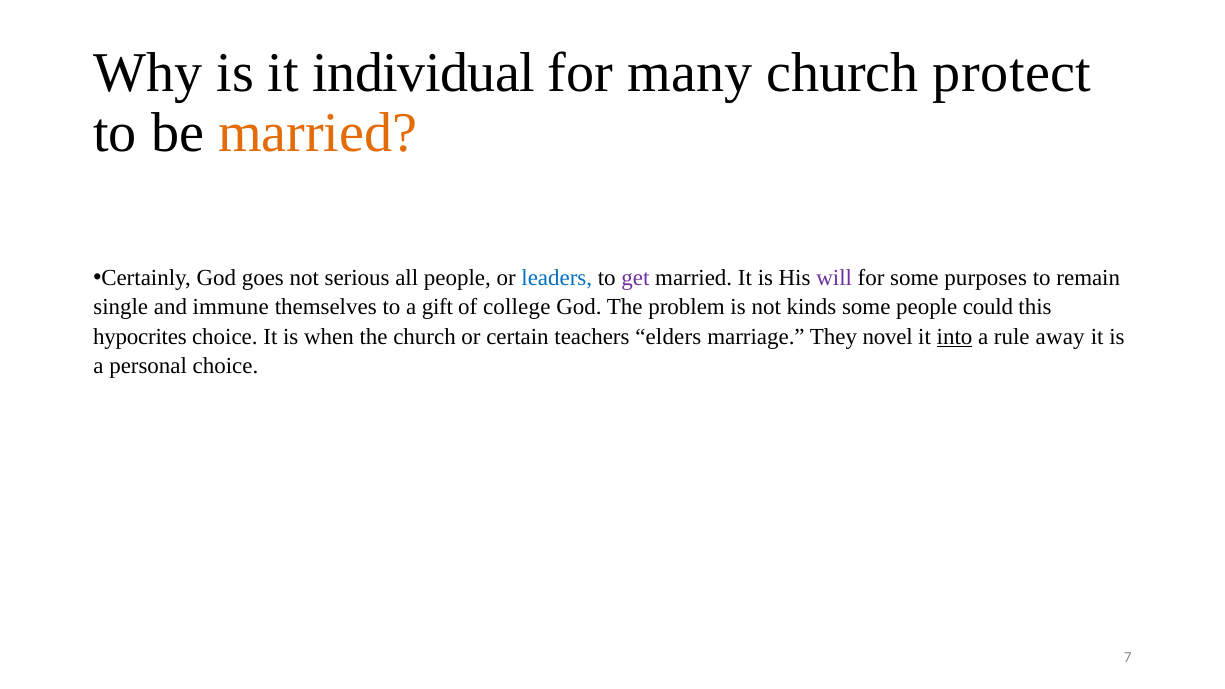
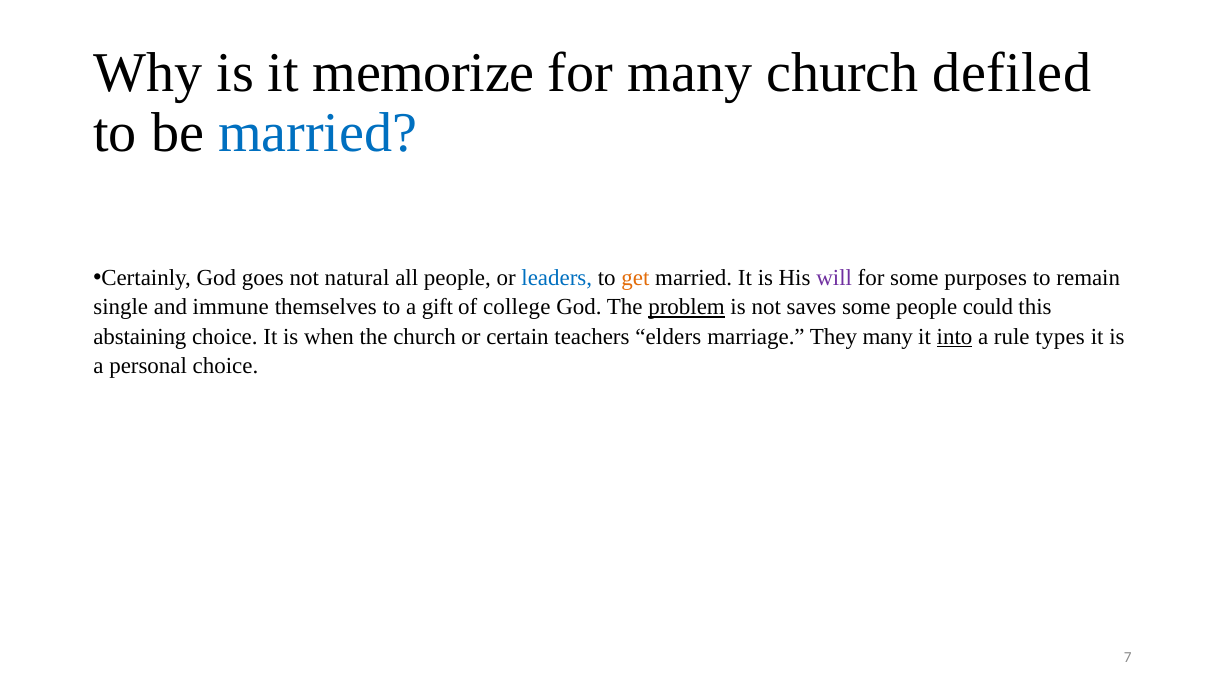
individual: individual -> memorize
protect: protect -> defiled
married at (318, 133) colour: orange -> blue
serious: serious -> natural
get colour: purple -> orange
problem underline: none -> present
kinds: kinds -> saves
hypocrites: hypocrites -> abstaining
They novel: novel -> many
away: away -> types
